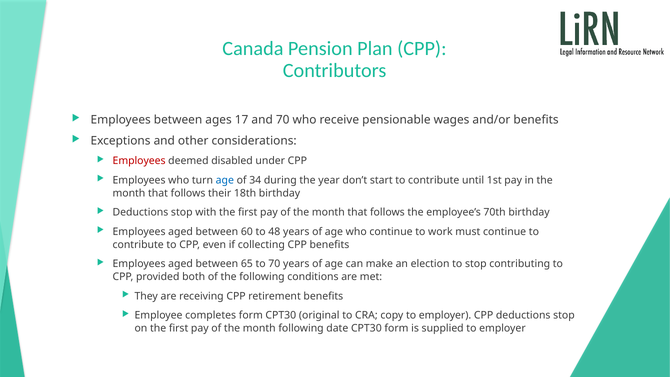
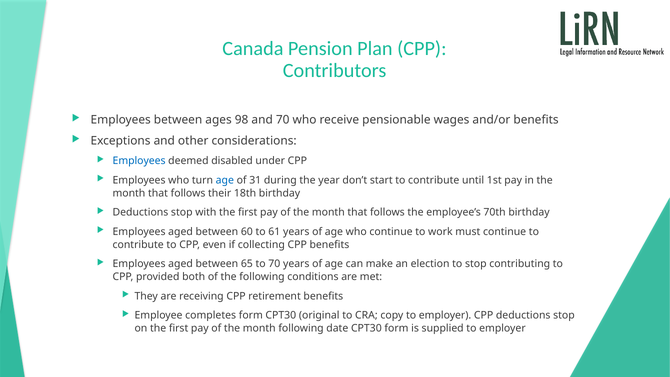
17: 17 -> 98
Employees at (139, 161) colour: red -> blue
34: 34 -> 31
48: 48 -> 61
